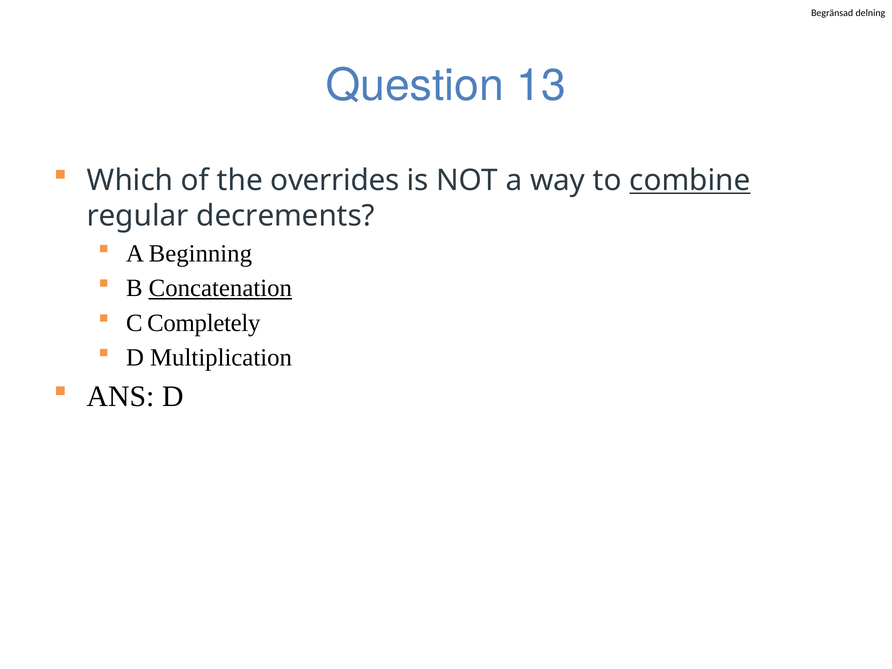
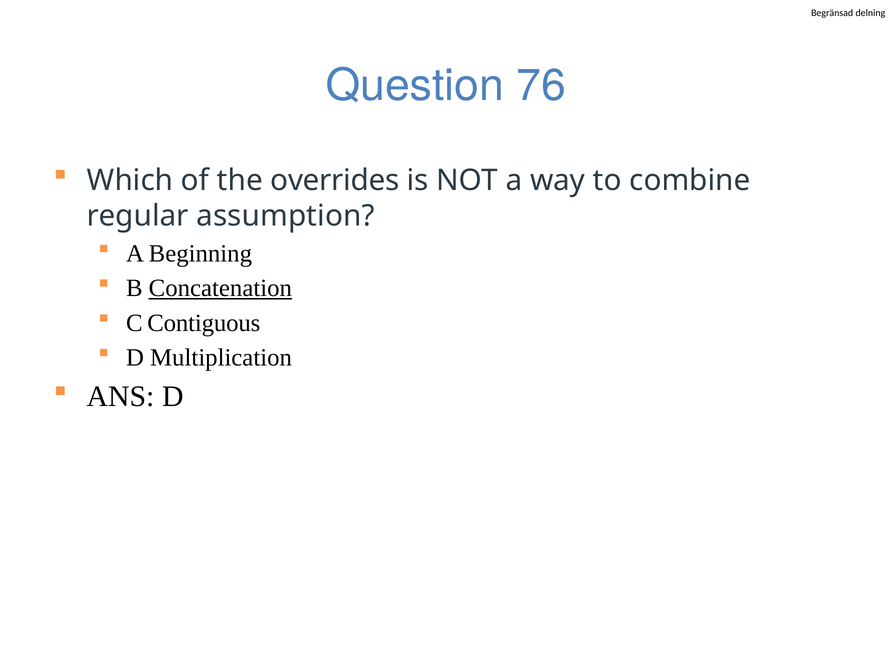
13: 13 -> 76
combine underline: present -> none
decrements: decrements -> assumption
Completely: Completely -> Contiguous
